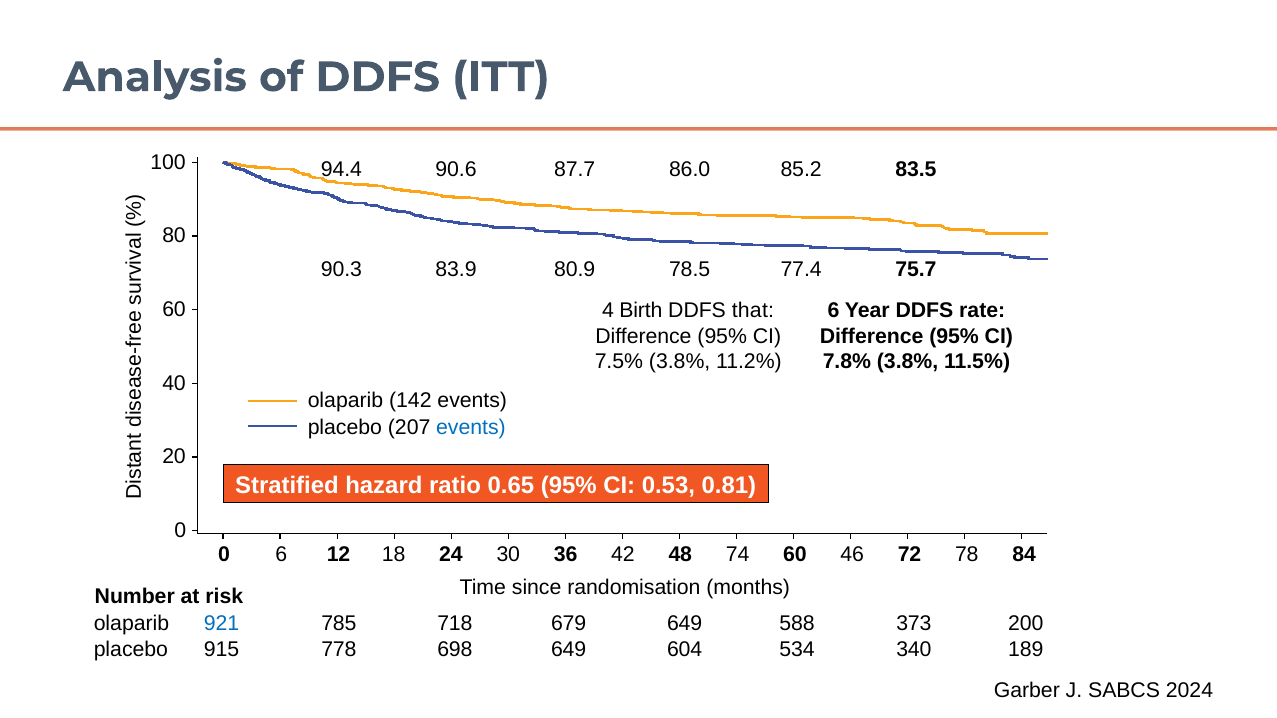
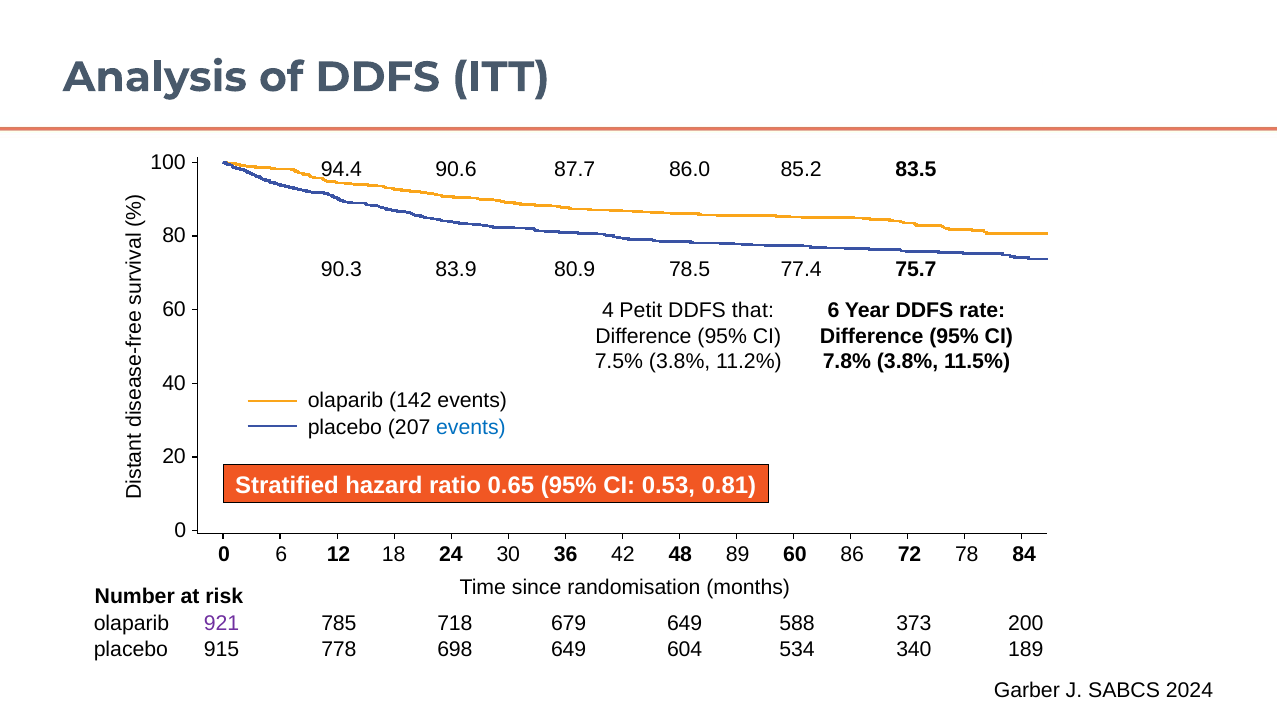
Birth: Birth -> Petit
74: 74 -> 89
46: 46 -> 86
921 colour: blue -> purple
